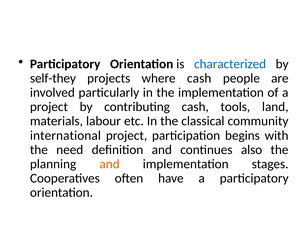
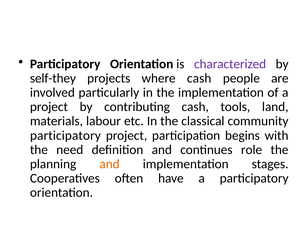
characterized colour: blue -> purple
international at (65, 136): international -> participatory
also: also -> role
